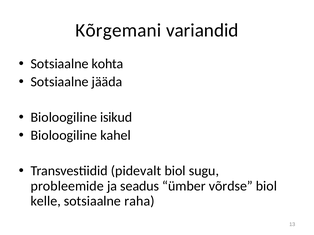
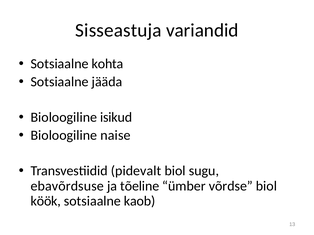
Kõrgemani: Kõrgemani -> Sisseastuja
kahel: kahel -> naise
probleemide: probleemide -> ebavõrdsuse
seadus: seadus -> tõeline
kelle: kelle -> köök
raha: raha -> kaob
